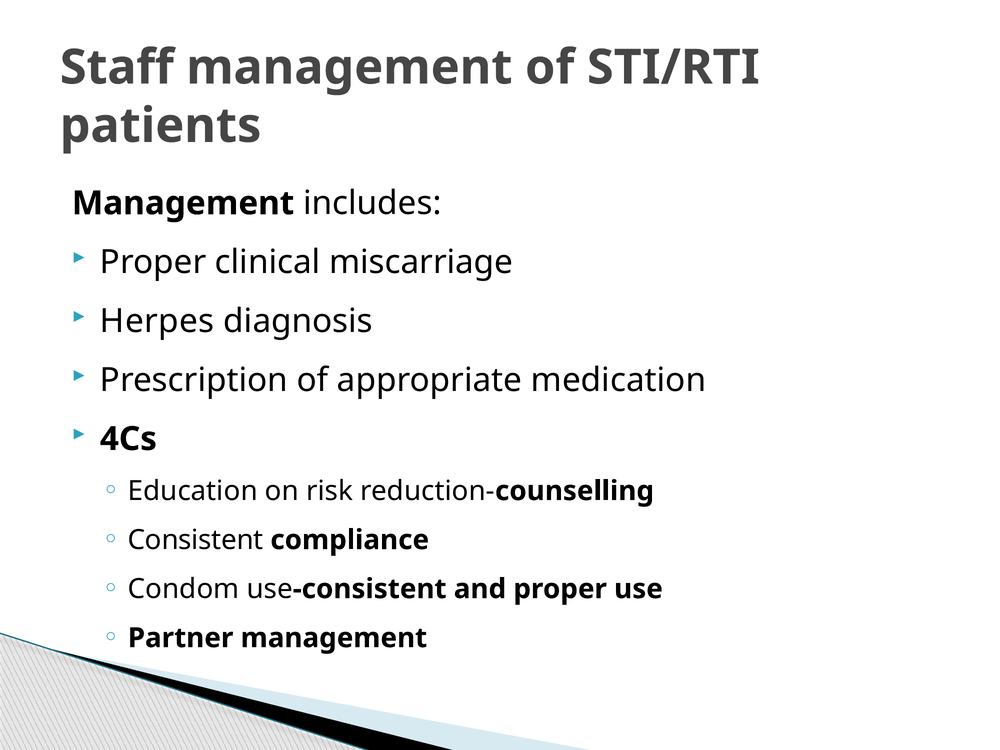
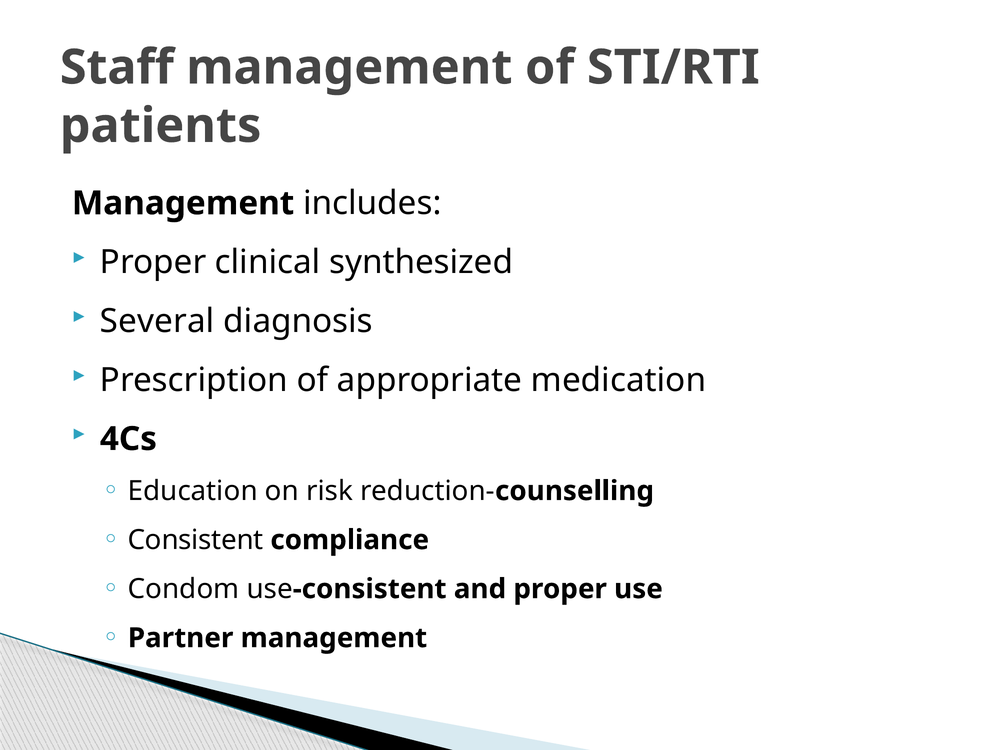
miscarriage: miscarriage -> synthesized
Herpes: Herpes -> Several
